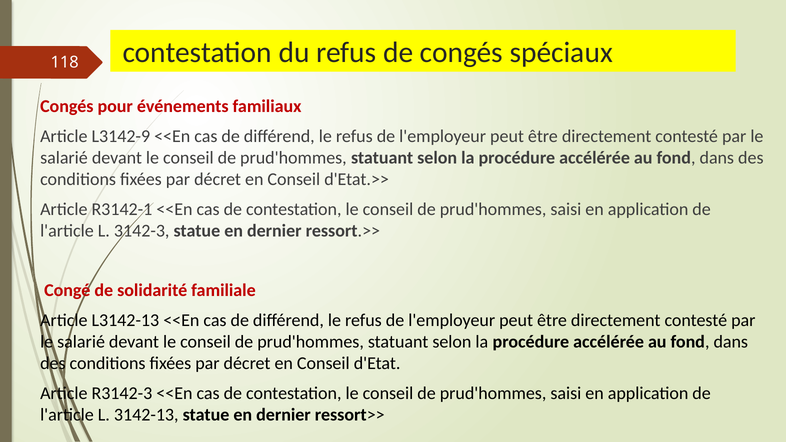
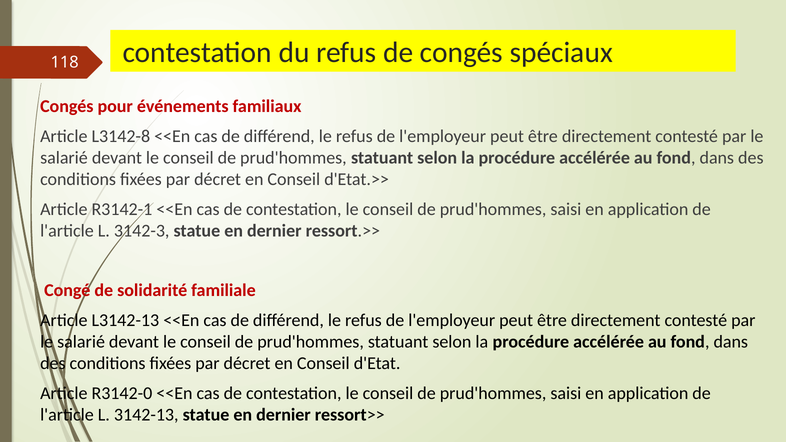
L3142-9: L3142-9 -> L3142-8
R3142-3: R3142-3 -> R3142-0
